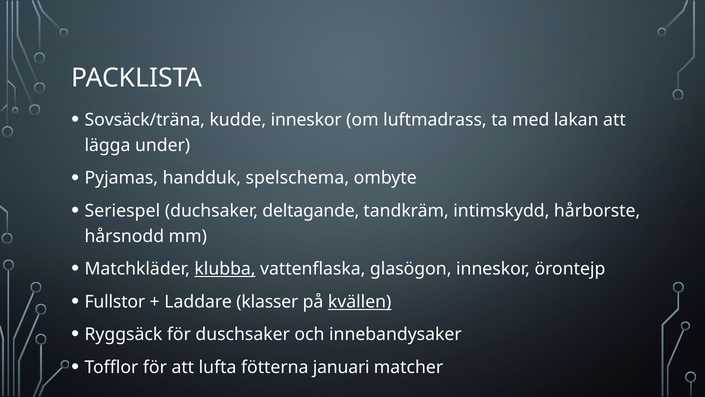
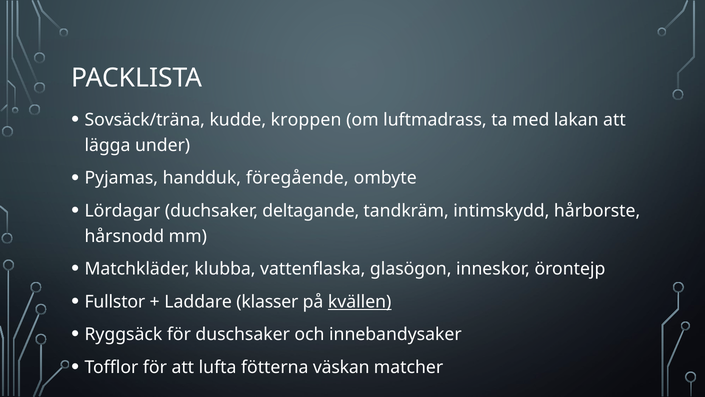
kudde inneskor: inneskor -> kroppen
spelschema: spelschema -> föregående
Seriespel: Seriespel -> Lördagar
klubba underline: present -> none
januari: januari -> väskan
